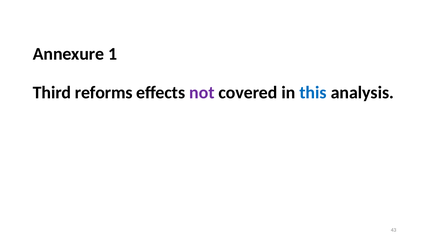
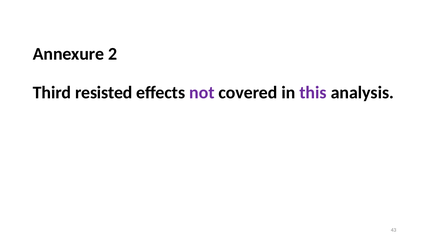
1: 1 -> 2
reforms: reforms -> resisted
this colour: blue -> purple
